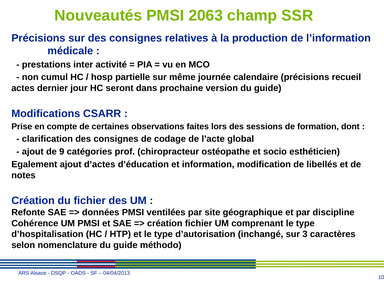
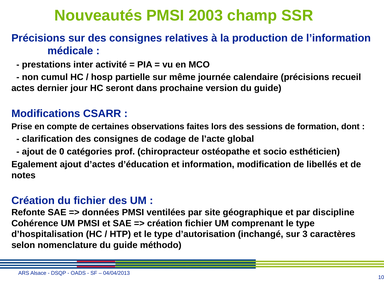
2063: 2063 -> 2003
9: 9 -> 0
